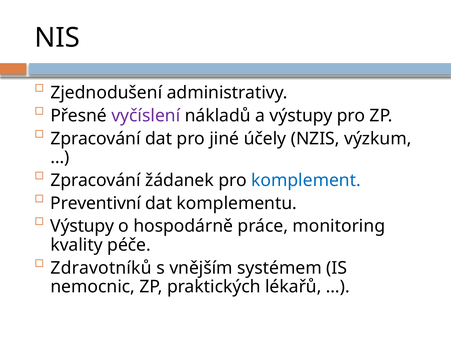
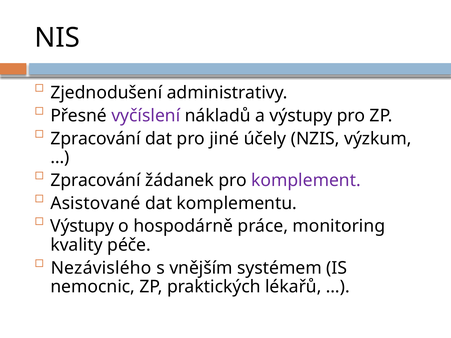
komplement colour: blue -> purple
Preventivní: Preventivní -> Asistované
Zdravotníků: Zdravotníků -> Nezávislého
